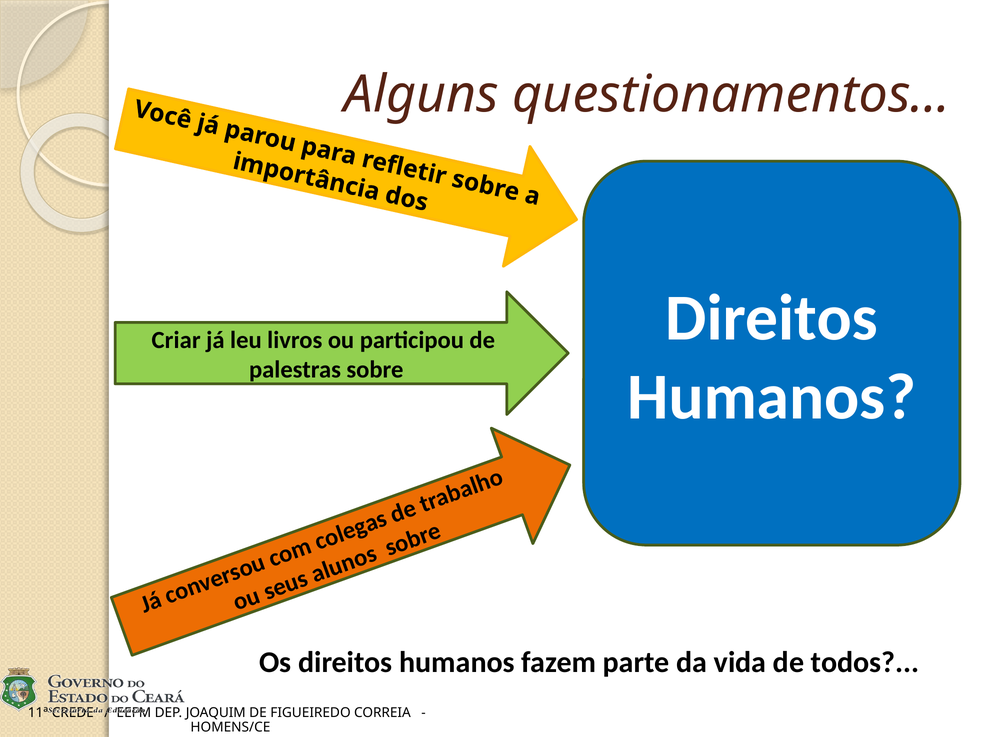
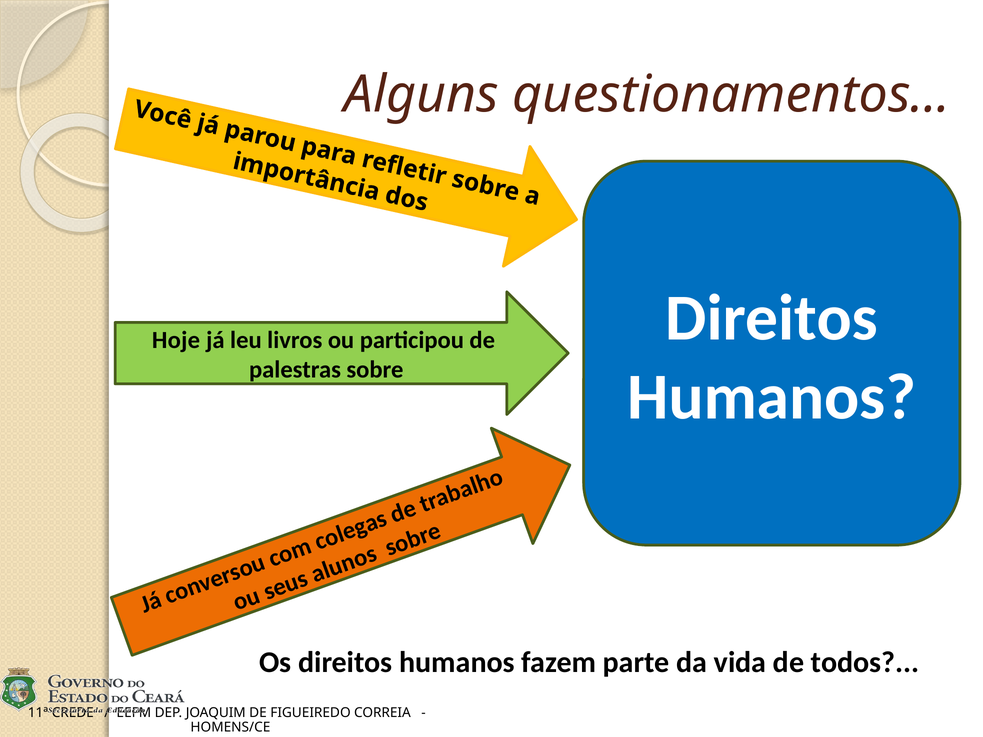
Criar: Criar -> Hoje
